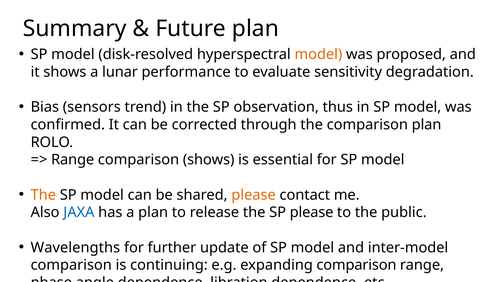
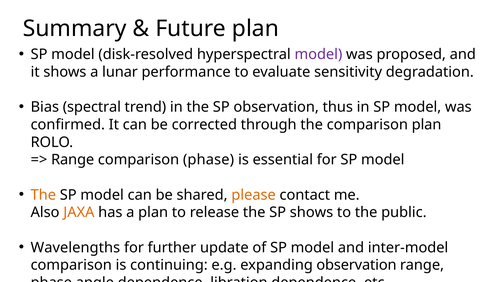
model at (318, 54) colour: orange -> purple
sensors: sensors -> spectral
comparison shows: shows -> phase
JAXA colour: blue -> orange
SP please: please -> shows
expanding comparison: comparison -> observation
